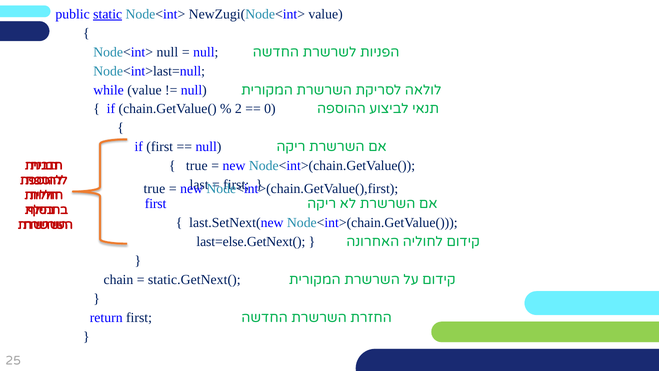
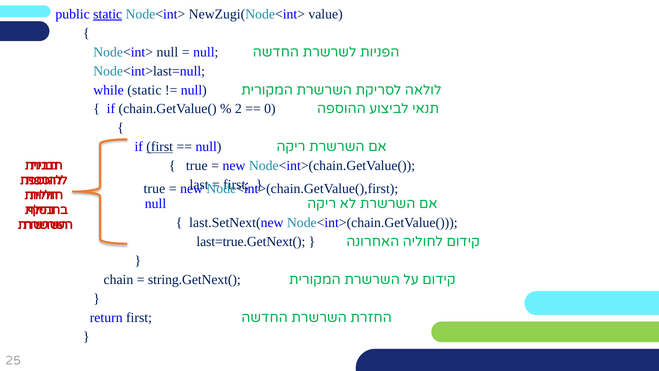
while value: value -> static
first at (160, 147) underline: none -> present
first at (156, 204): first -> null
last=else.GetNext(: last=else.GetNext( -> last=true.GetNext(
static.GetNext(: static.GetNext( -> string.GetNext(
